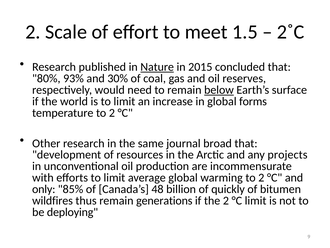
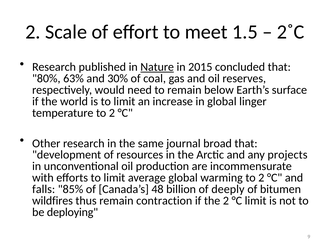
93%: 93% -> 63%
below underline: present -> none
forms: forms -> linger
only: only -> falls
quickly: quickly -> deeply
generations: generations -> contraction
